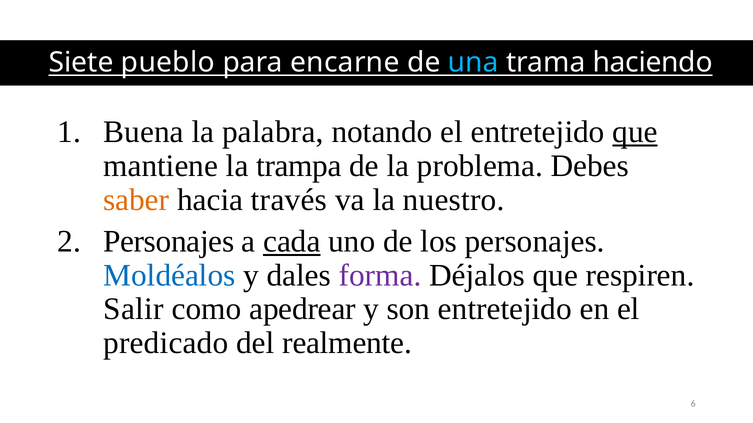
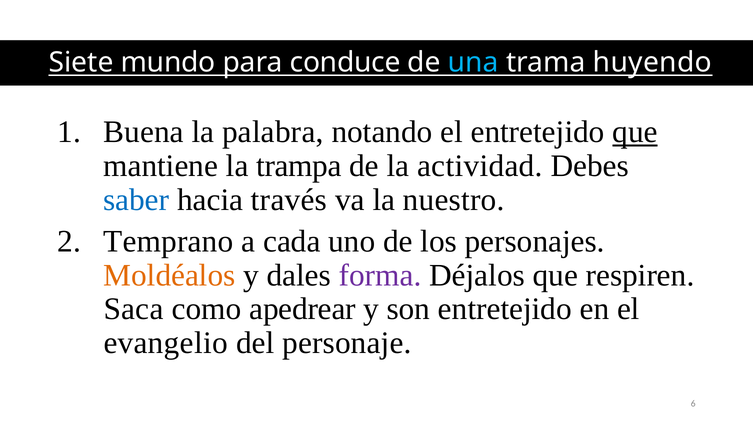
pueblo: pueblo -> mundo
encarne: encarne -> conduce
haciendo: haciendo -> huyendo
problema: problema -> actividad
saber colour: orange -> blue
Personajes at (169, 242): Personajes -> Temprano
cada underline: present -> none
Moldéalos colour: blue -> orange
Salir: Salir -> Saca
predicado: predicado -> evangelio
realmente: realmente -> personaje
